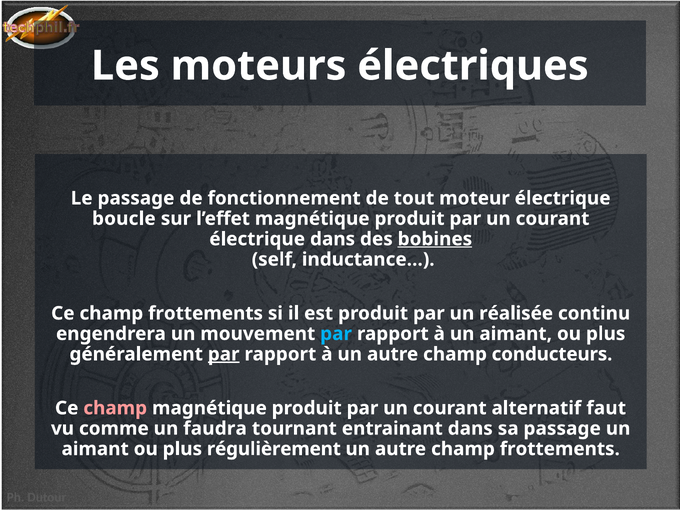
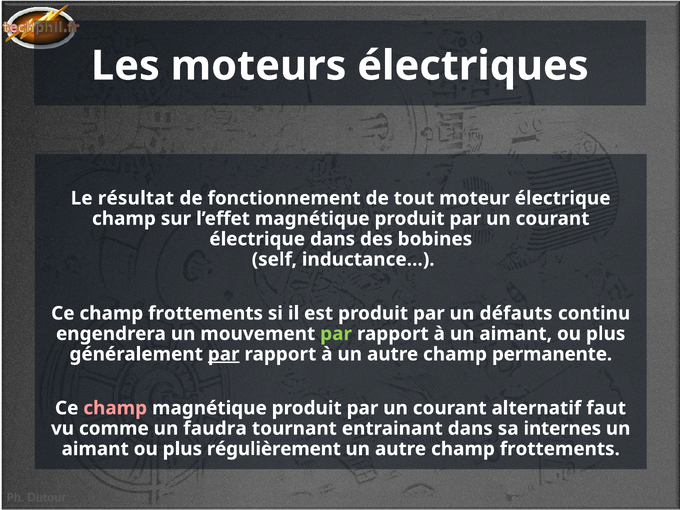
Le passage: passage -> résultat
boucle at (124, 219): boucle -> champ
bobines underline: present -> none
réalisée: réalisée -> défauts
par at (336, 334) colour: light blue -> light green
conducteurs: conducteurs -> permanente
sa passage: passage -> internes
